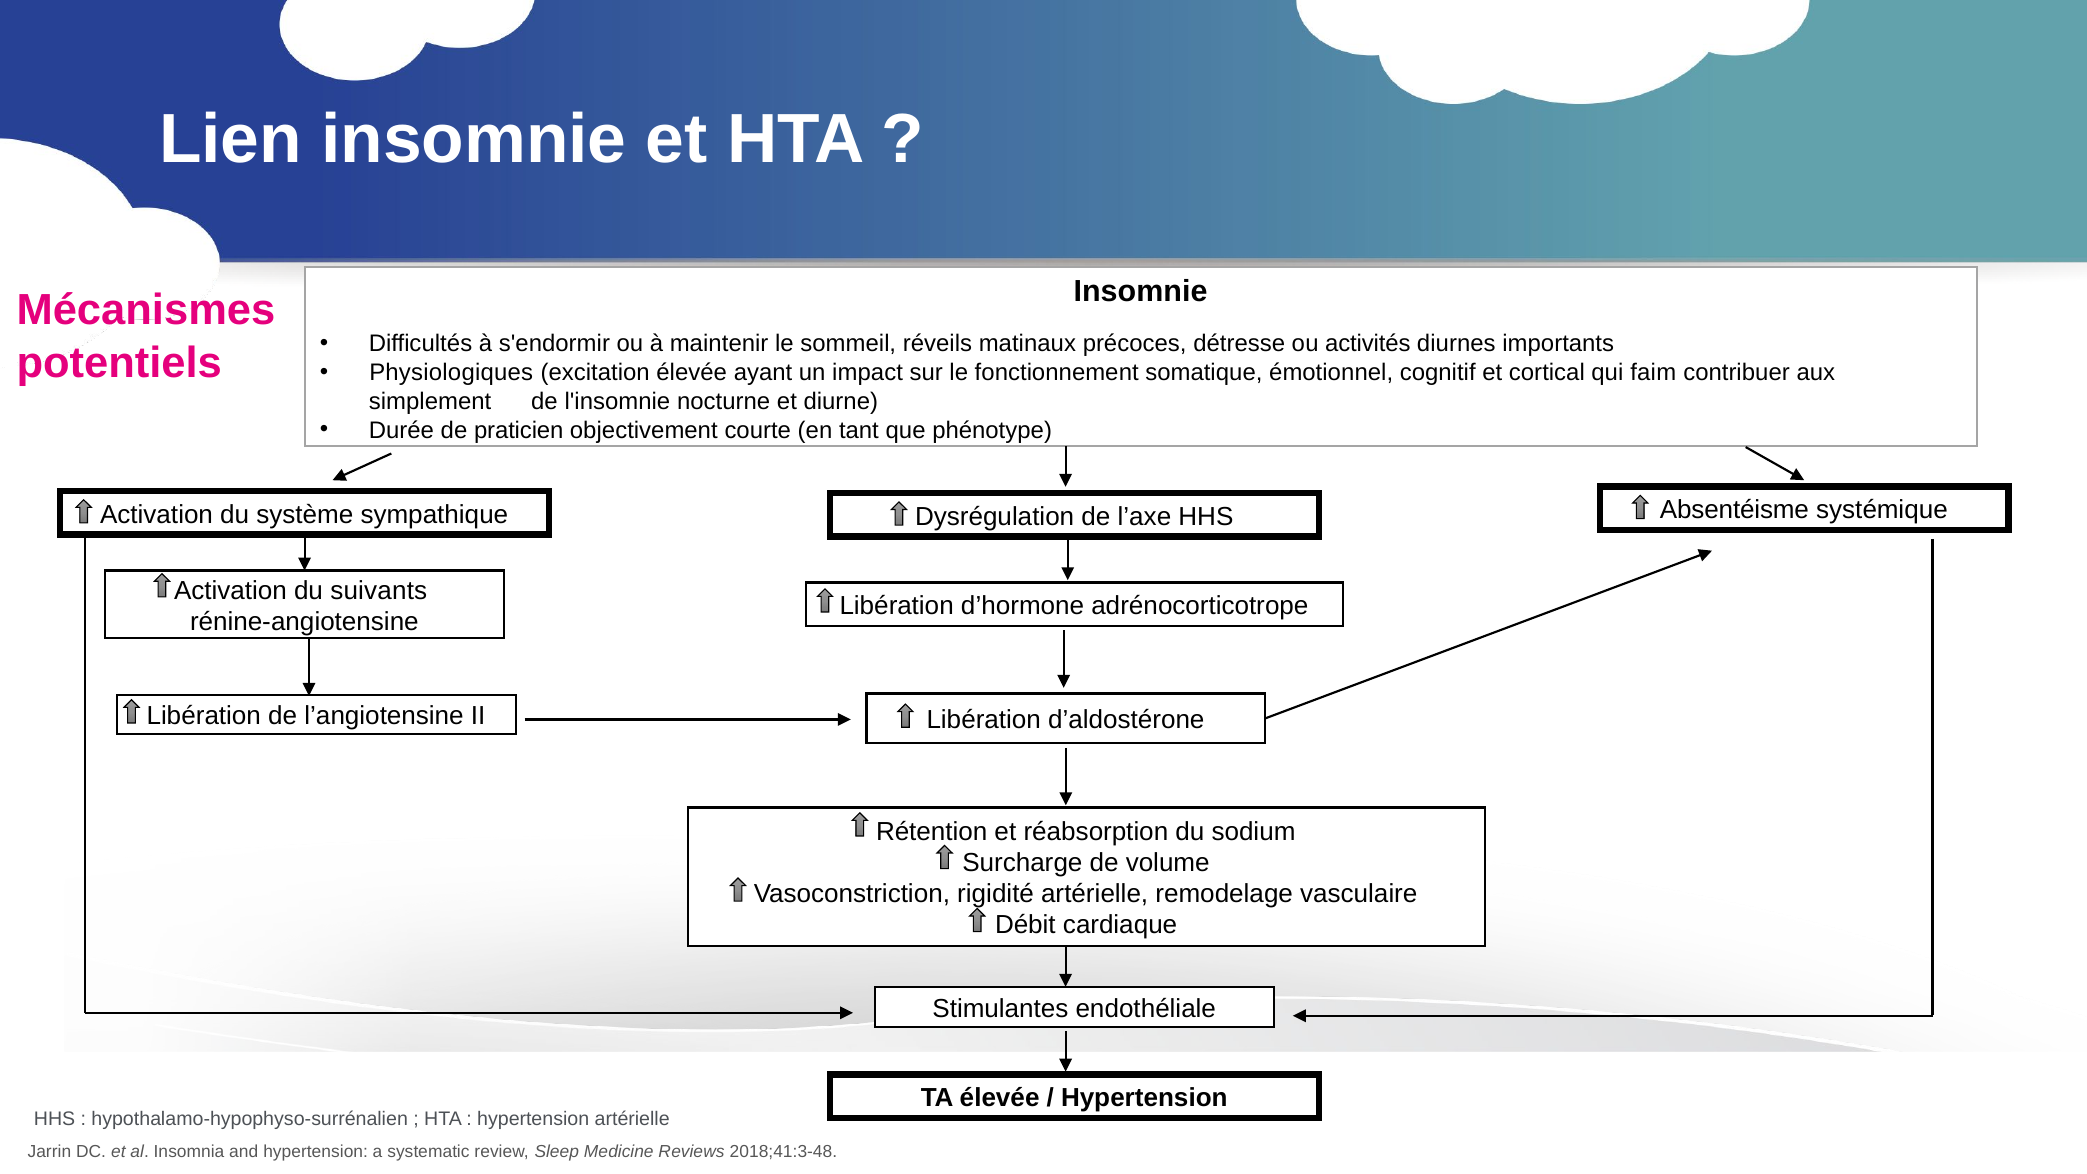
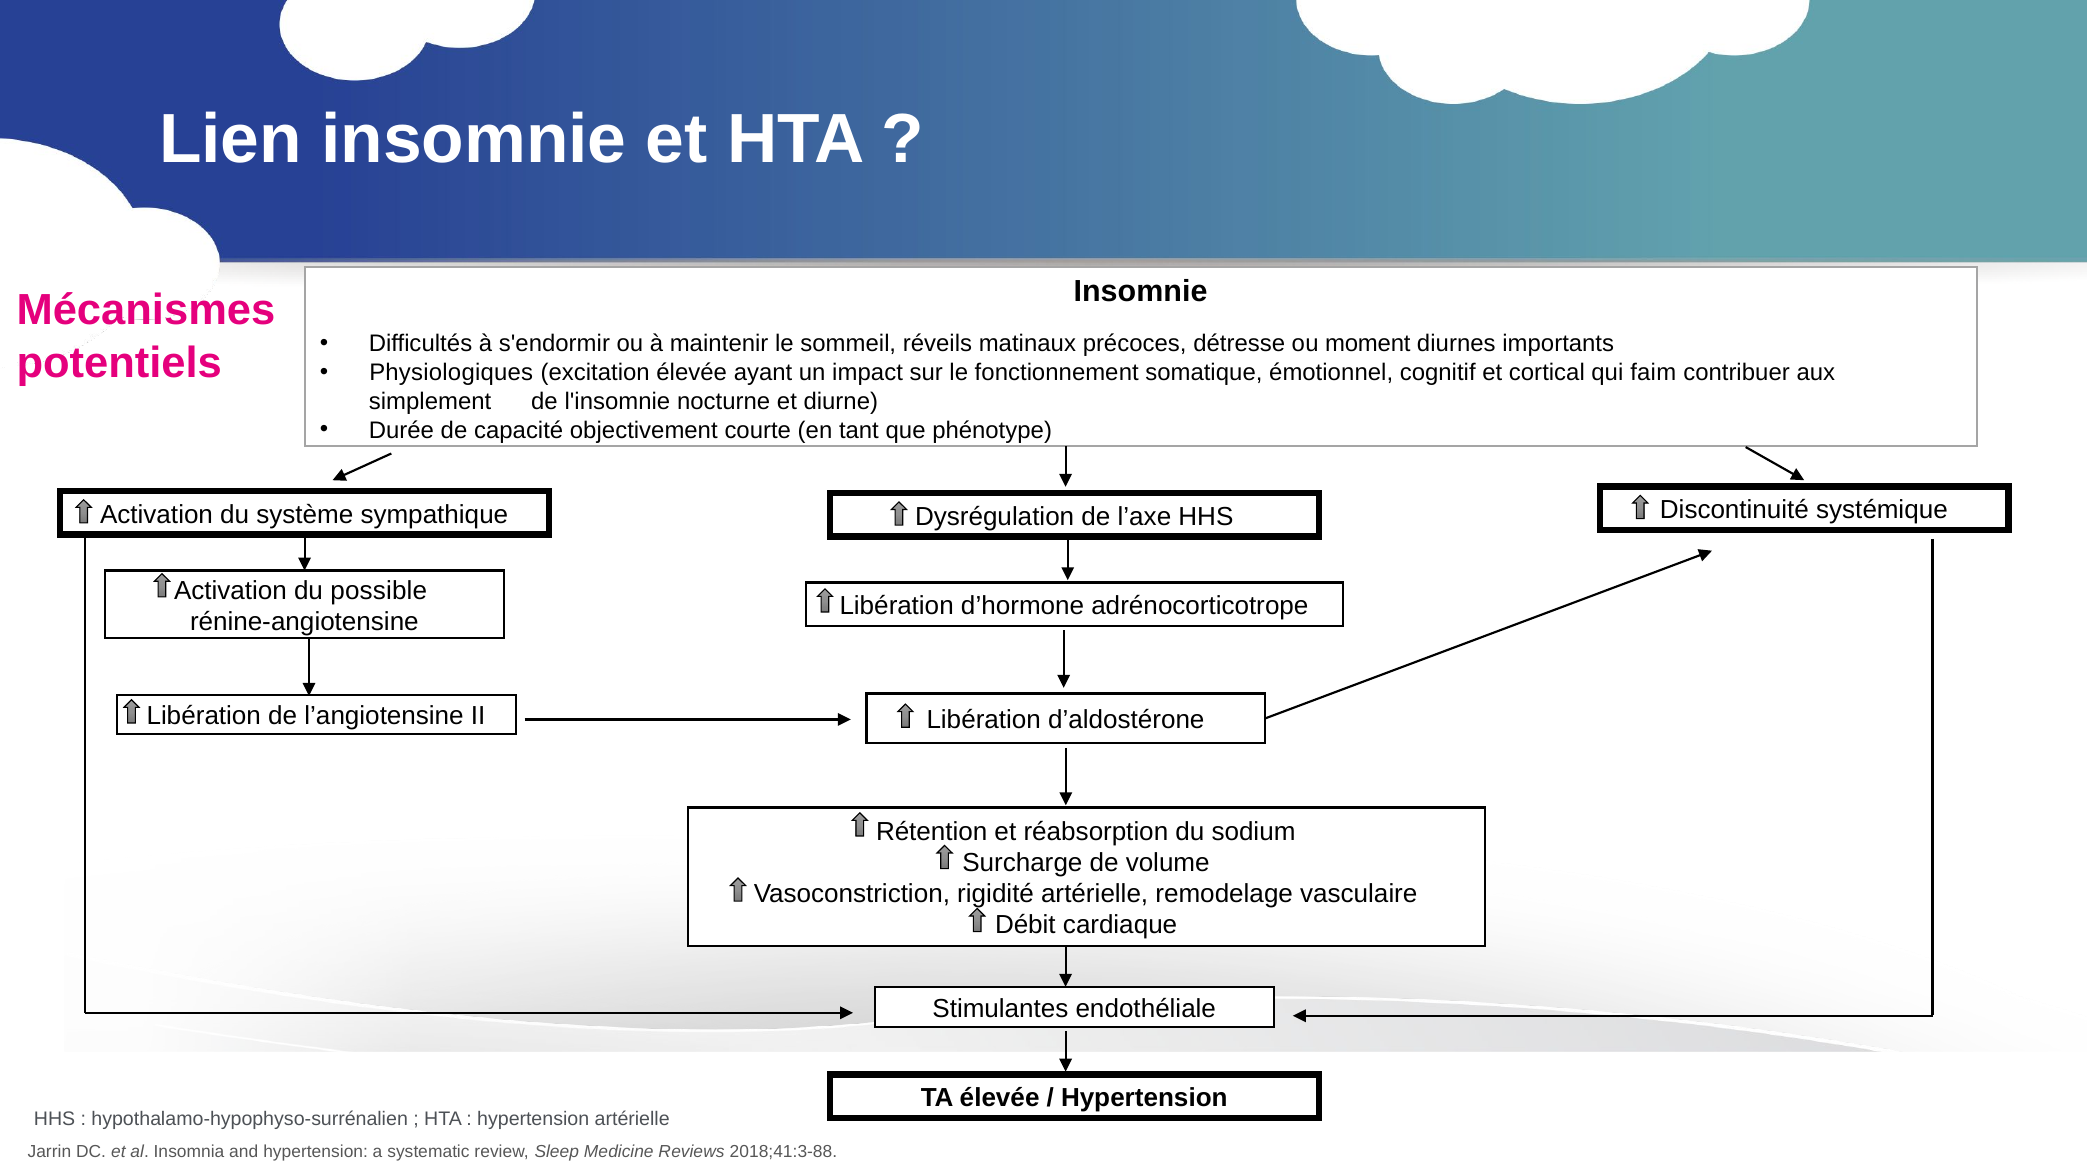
activités: activités -> moment
praticien: praticien -> capacité
Absentéisme: Absentéisme -> Discontinuité
suivants: suivants -> possible
2018;41:3-48: 2018;41:3-48 -> 2018;41:3-88
